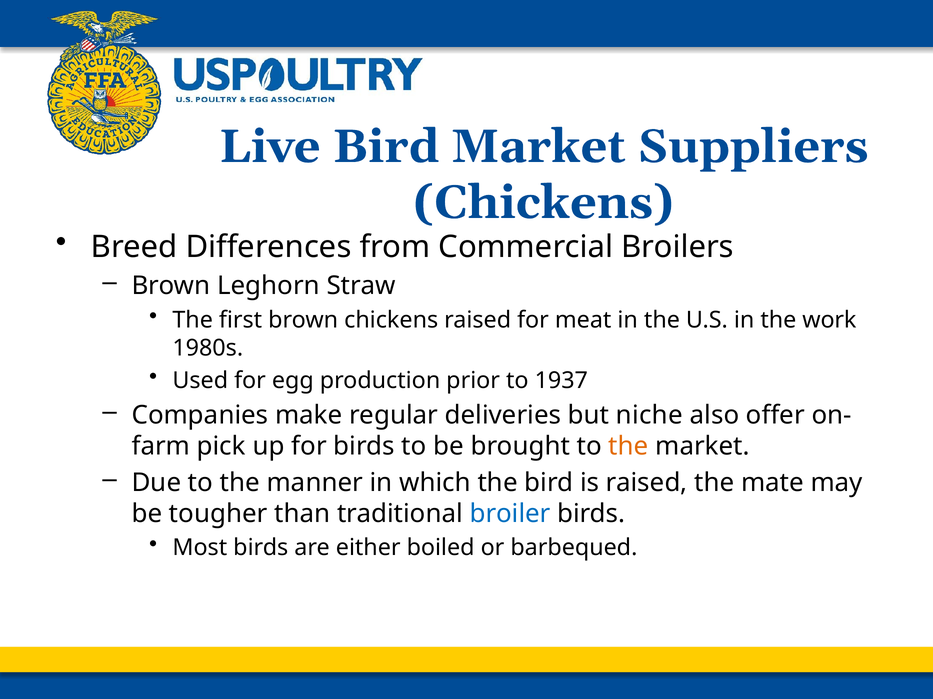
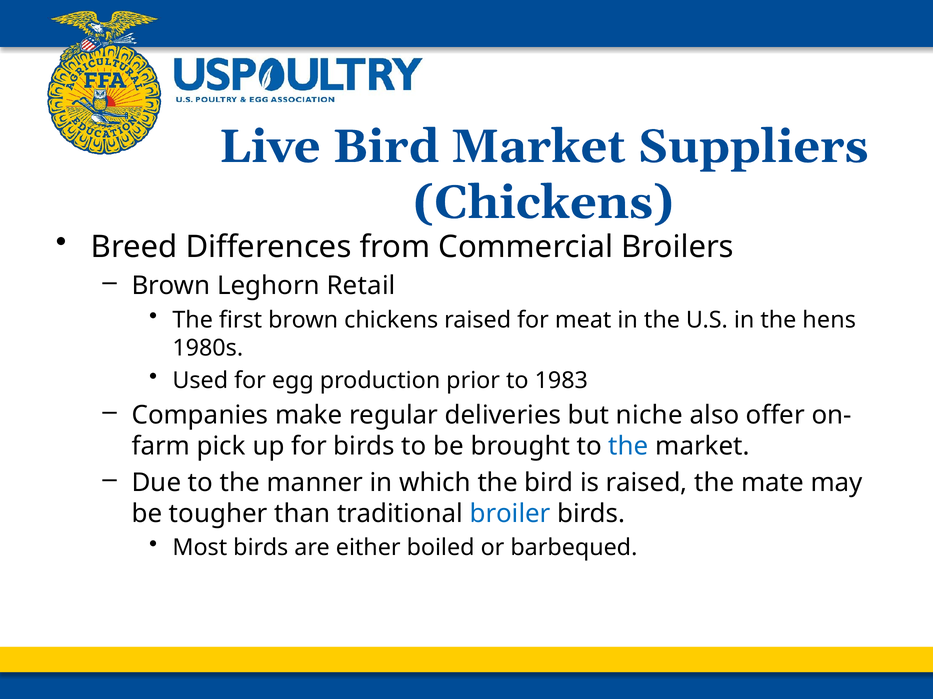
Straw: Straw -> Retail
work: work -> hens
1937: 1937 -> 1983
the at (629, 447) colour: orange -> blue
